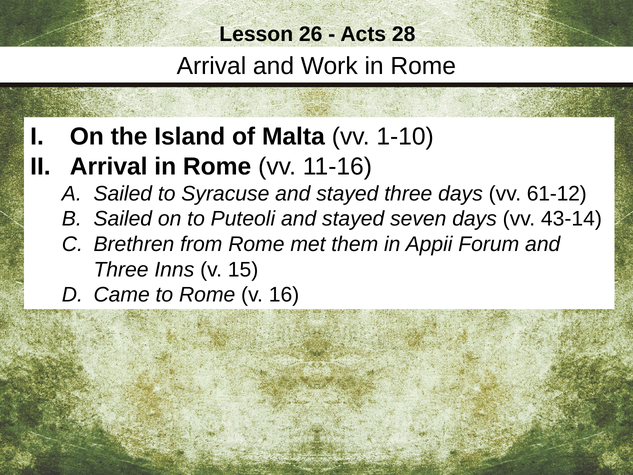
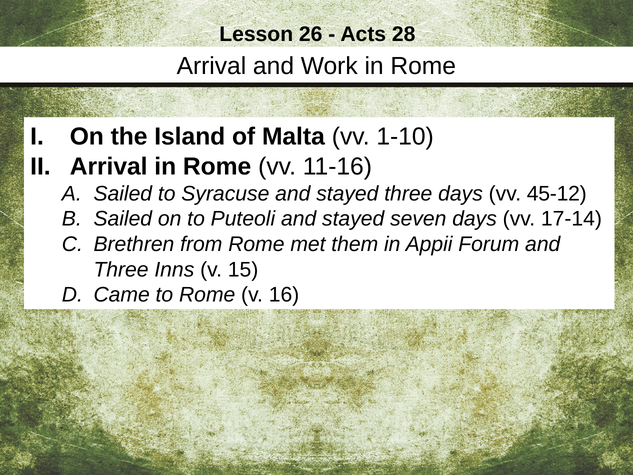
61-12: 61-12 -> 45-12
43-14: 43-14 -> 17-14
